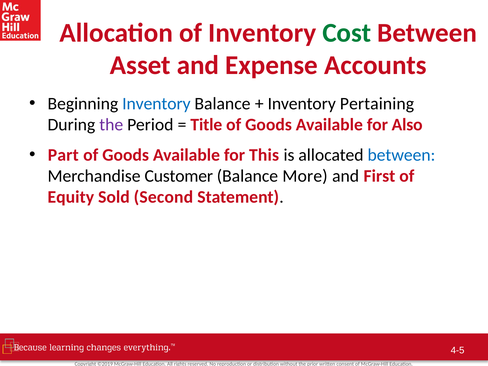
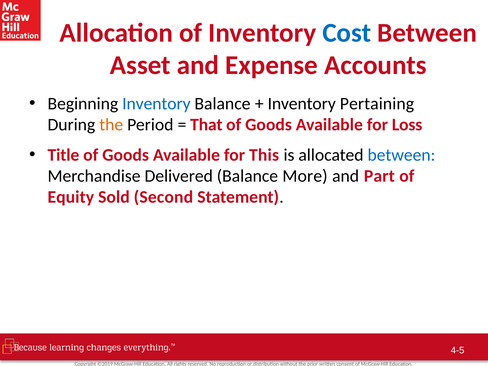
Cost colour: green -> blue
the at (111, 125) colour: purple -> orange
Title: Title -> That
Also: Also -> Loss
Part: Part -> Title
Customer: Customer -> Delivered
First: First -> Part
